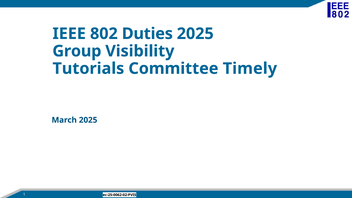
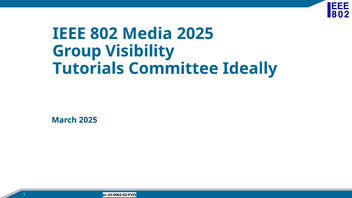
Duties: Duties -> Media
Timely: Timely -> Ideally
